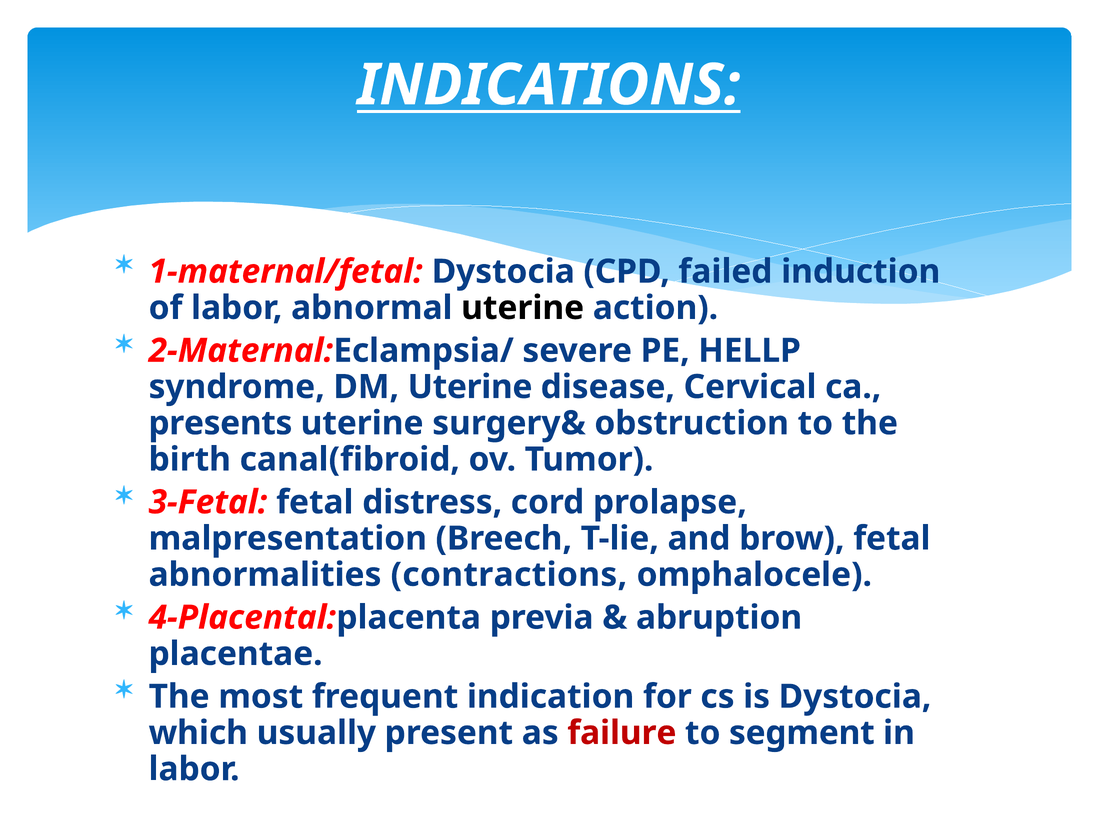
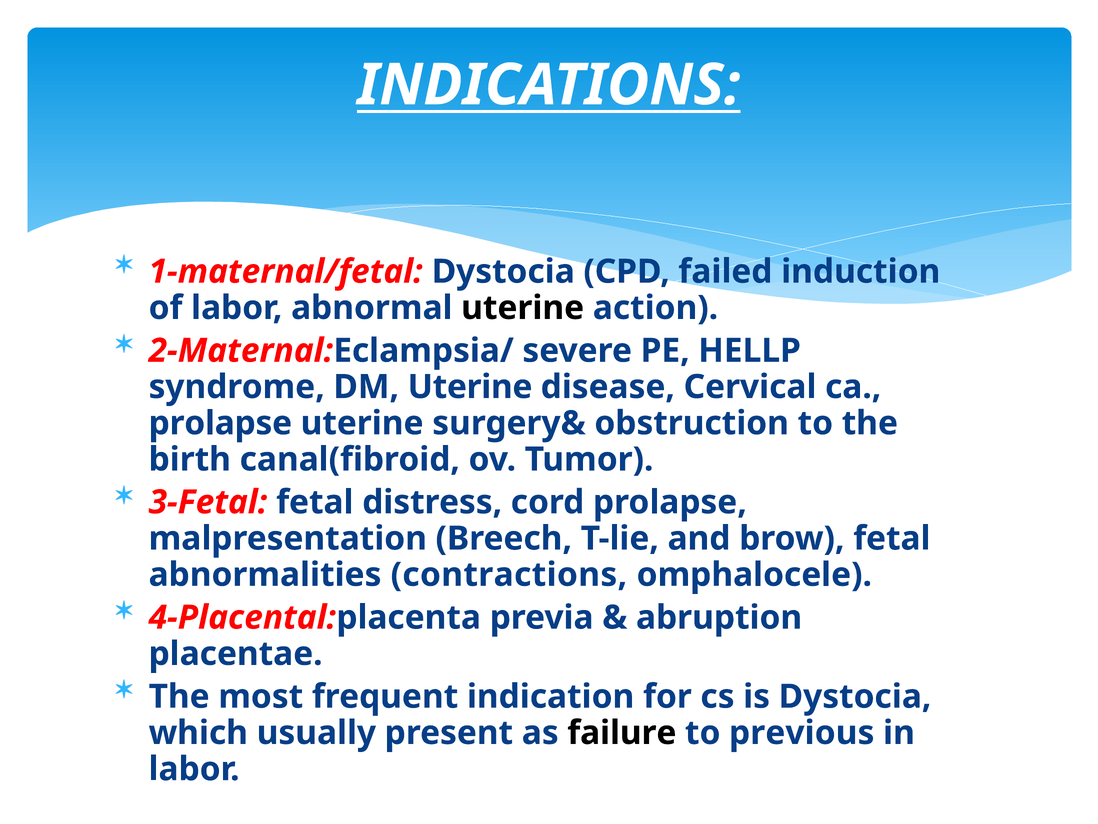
presents at (220, 423): presents -> prolapse
failure colour: red -> black
segment: segment -> previous
